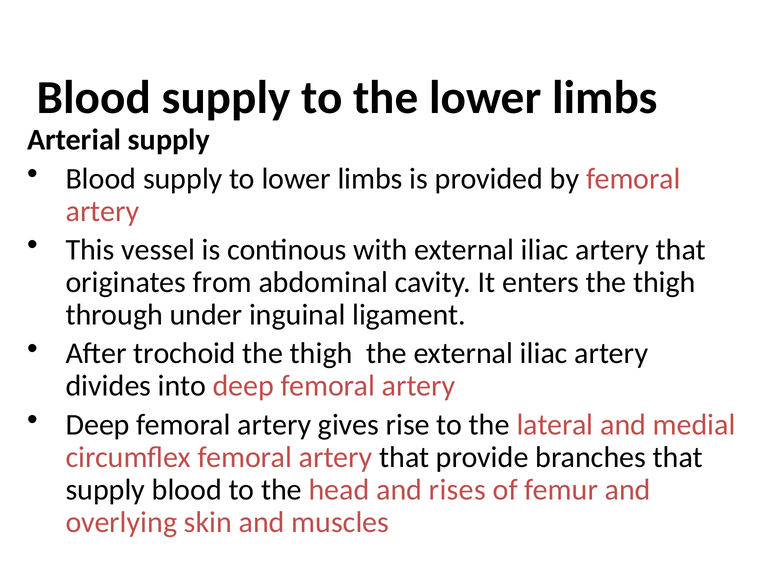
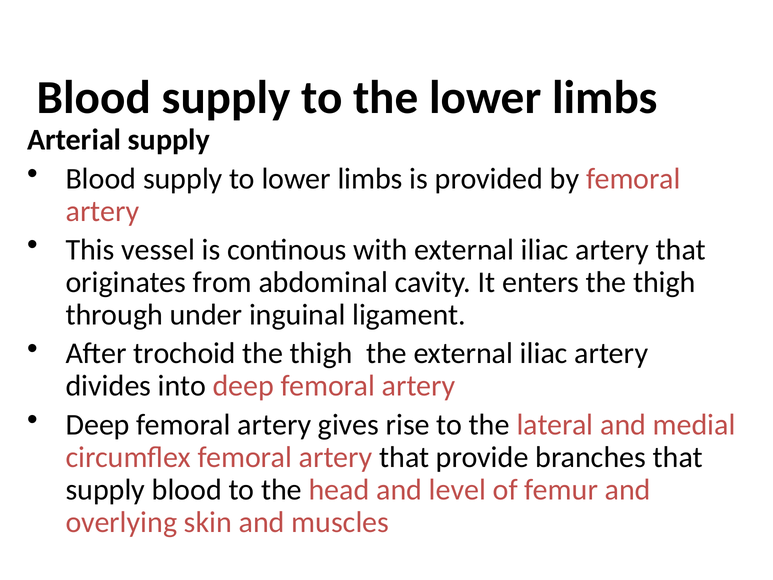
rises: rises -> level
